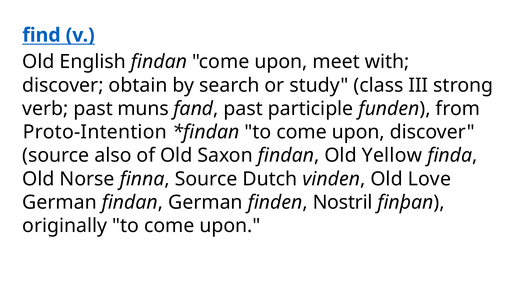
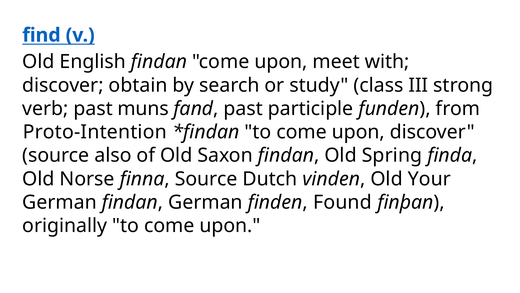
Yellow: Yellow -> Spring
Love: Love -> Your
Nostril: Nostril -> Found
